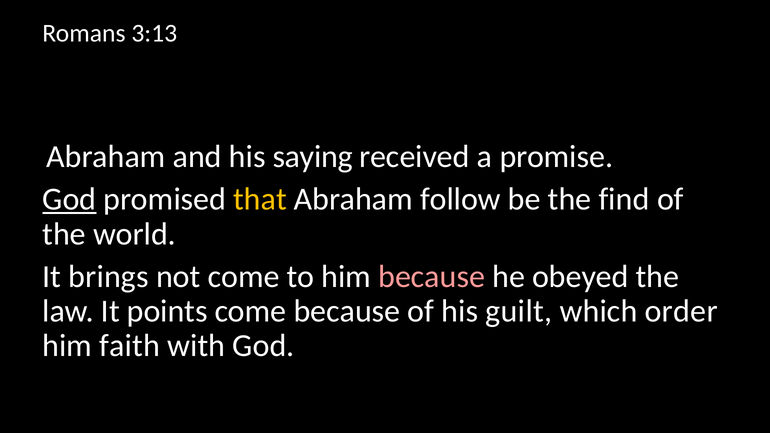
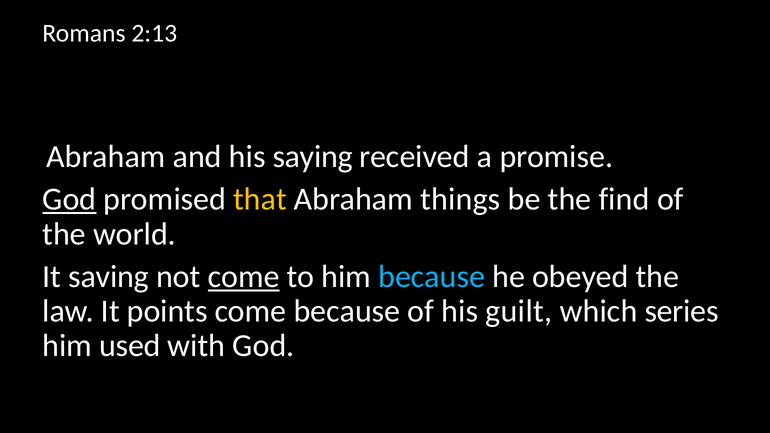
3:13: 3:13 -> 2:13
follow: follow -> things
brings: brings -> saving
come at (244, 277) underline: none -> present
because at (432, 277) colour: pink -> light blue
order: order -> series
faith: faith -> used
